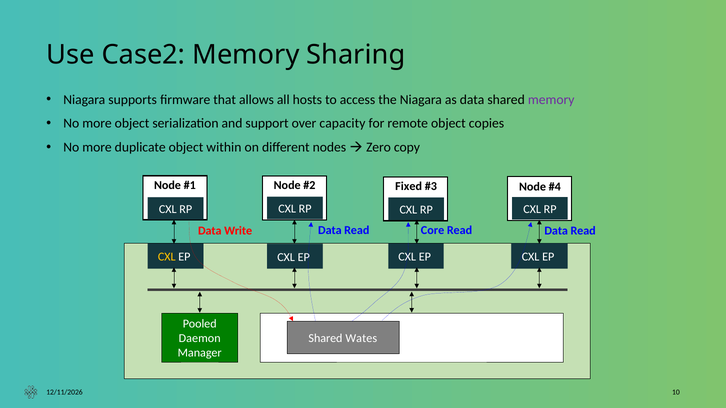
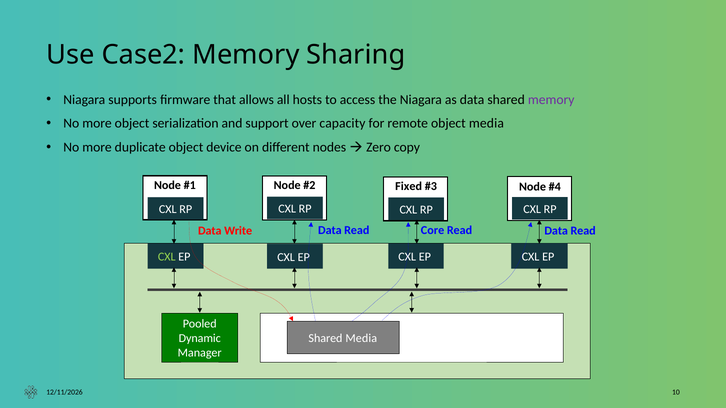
object copies: copies -> media
within: within -> device
CXL at (167, 257) colour: yellow -> light green
Shared Wates: Wates -> Media
Daemon: Daemon -> Dynamic
